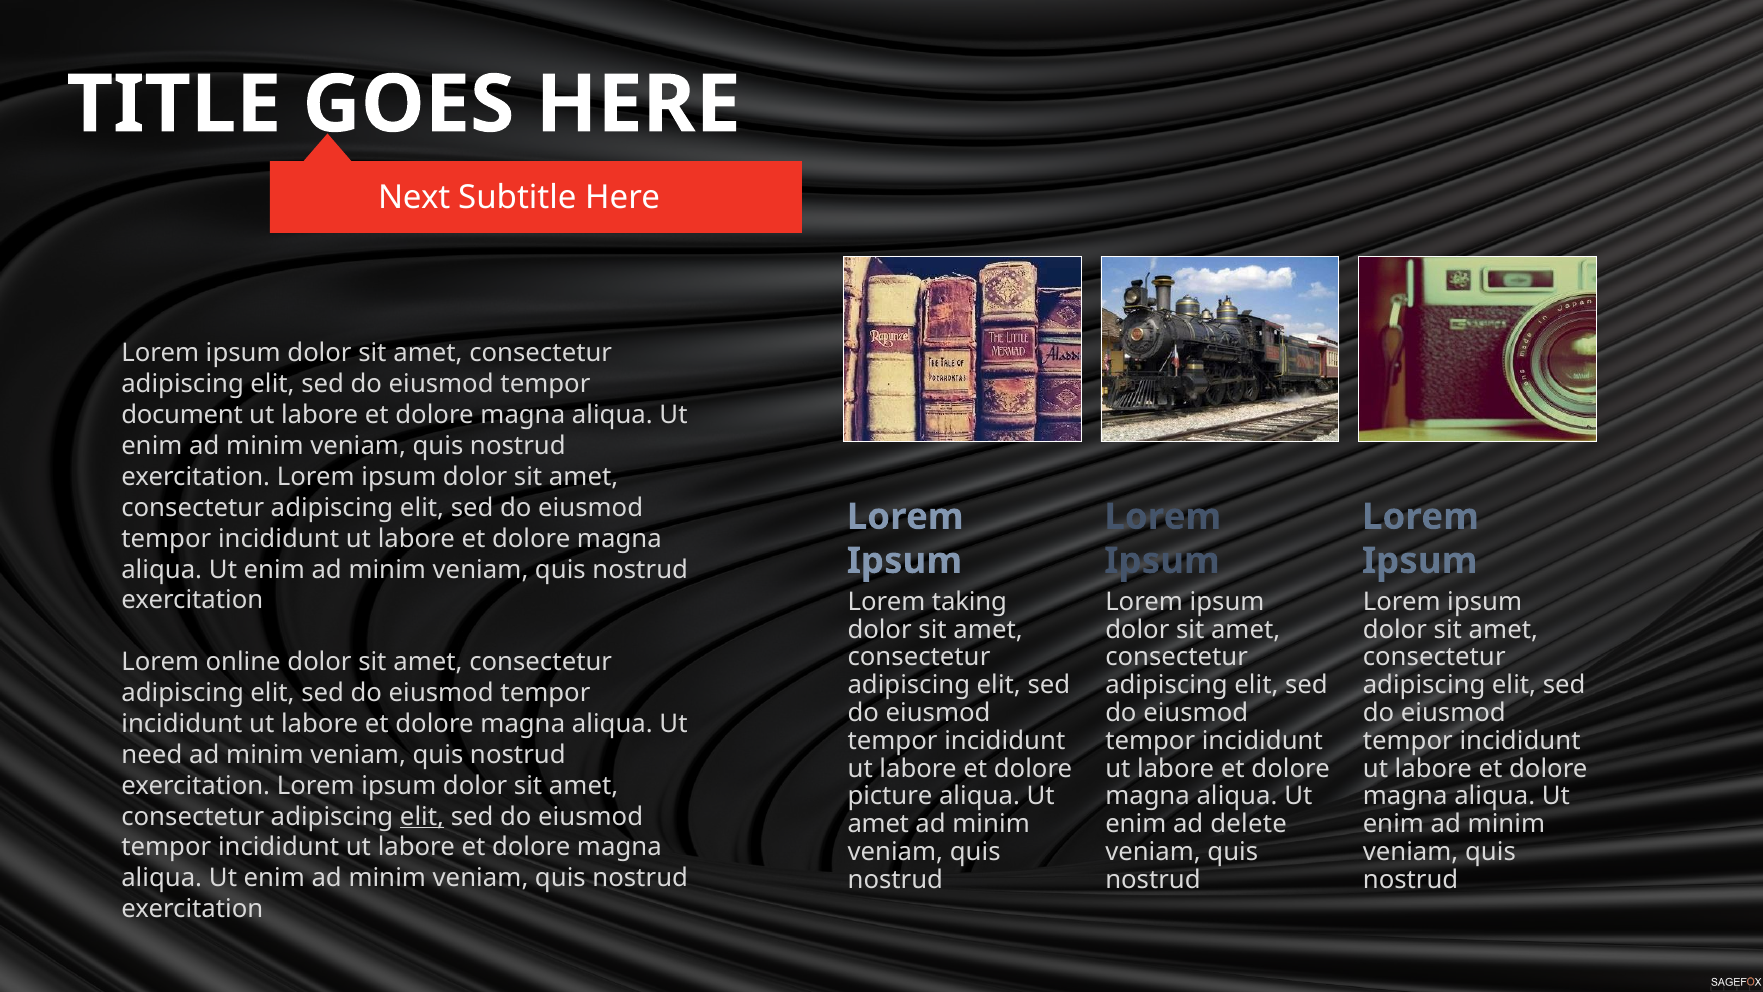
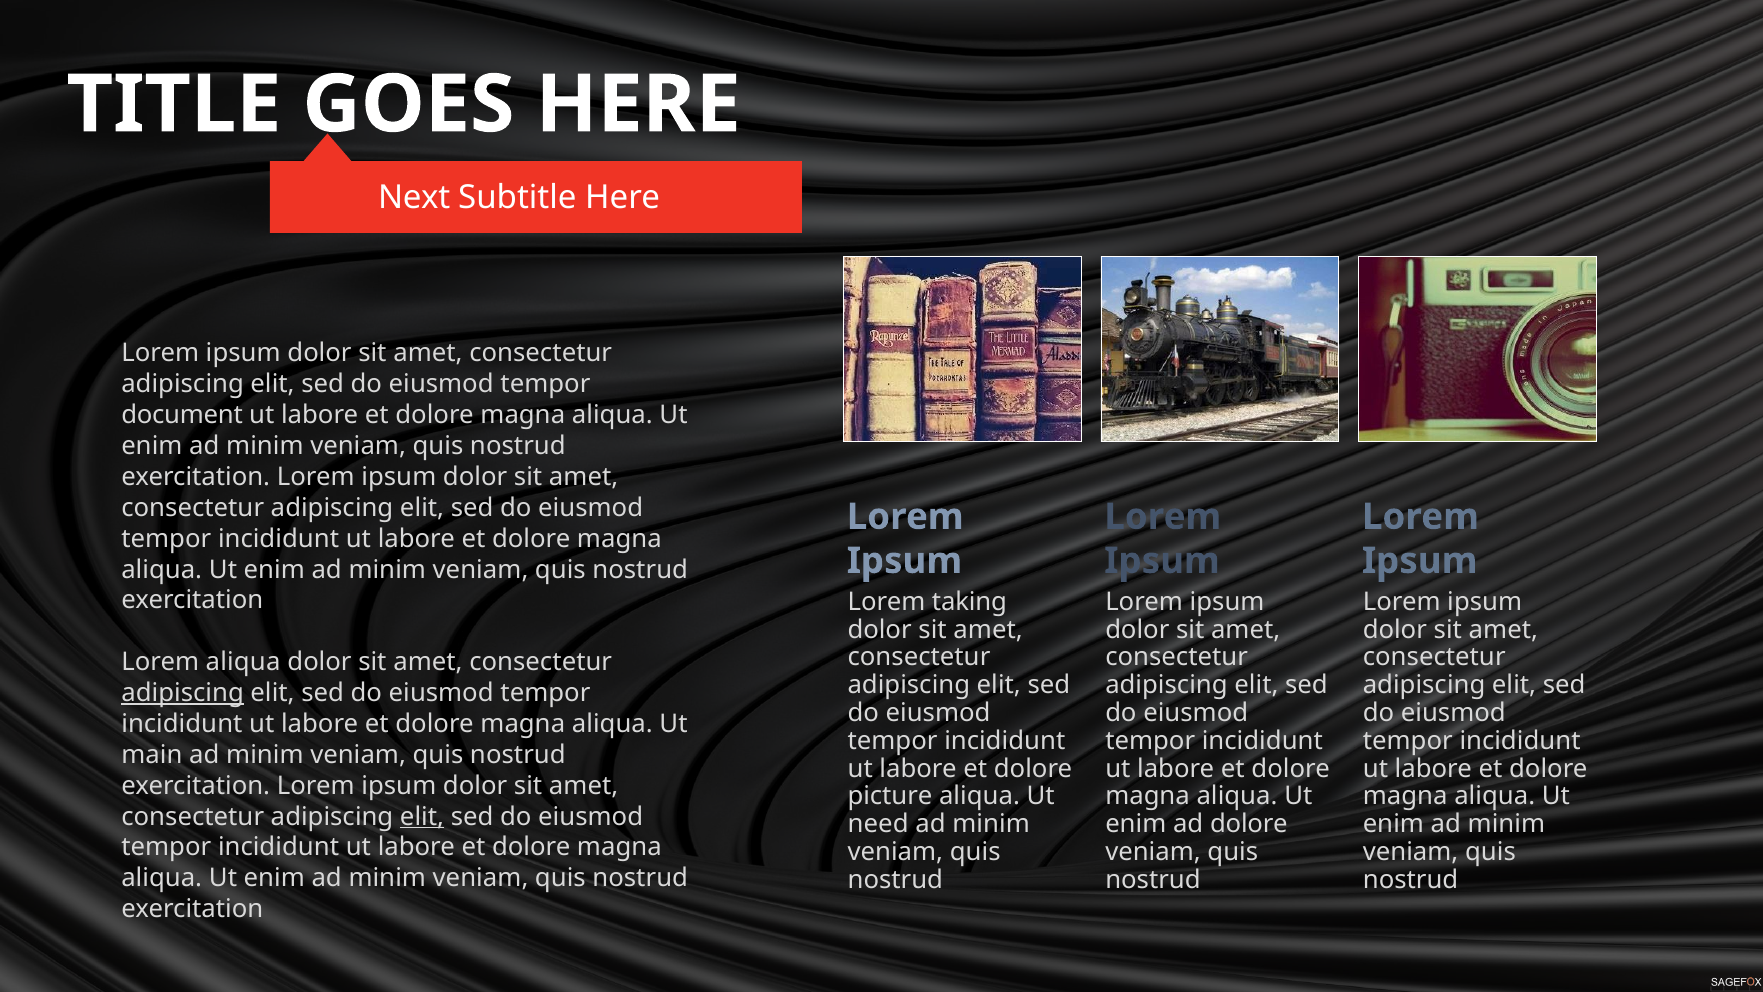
Lorem online: online -> aliqua
adipiscing at (183, 693) underline: none -> present
need: need -> main
amet at (878, 824): amet -> need
ad delete: delete -> dolore
